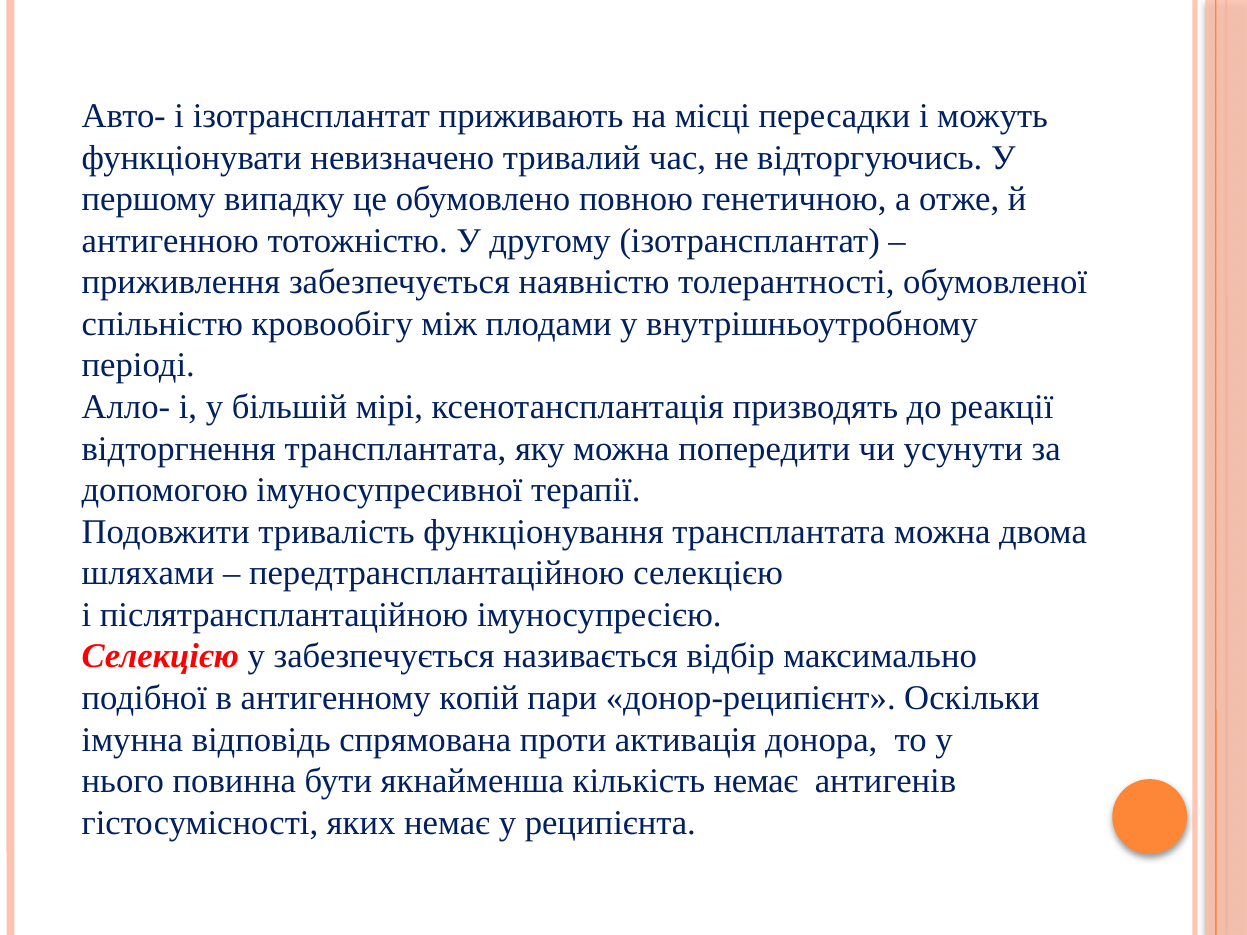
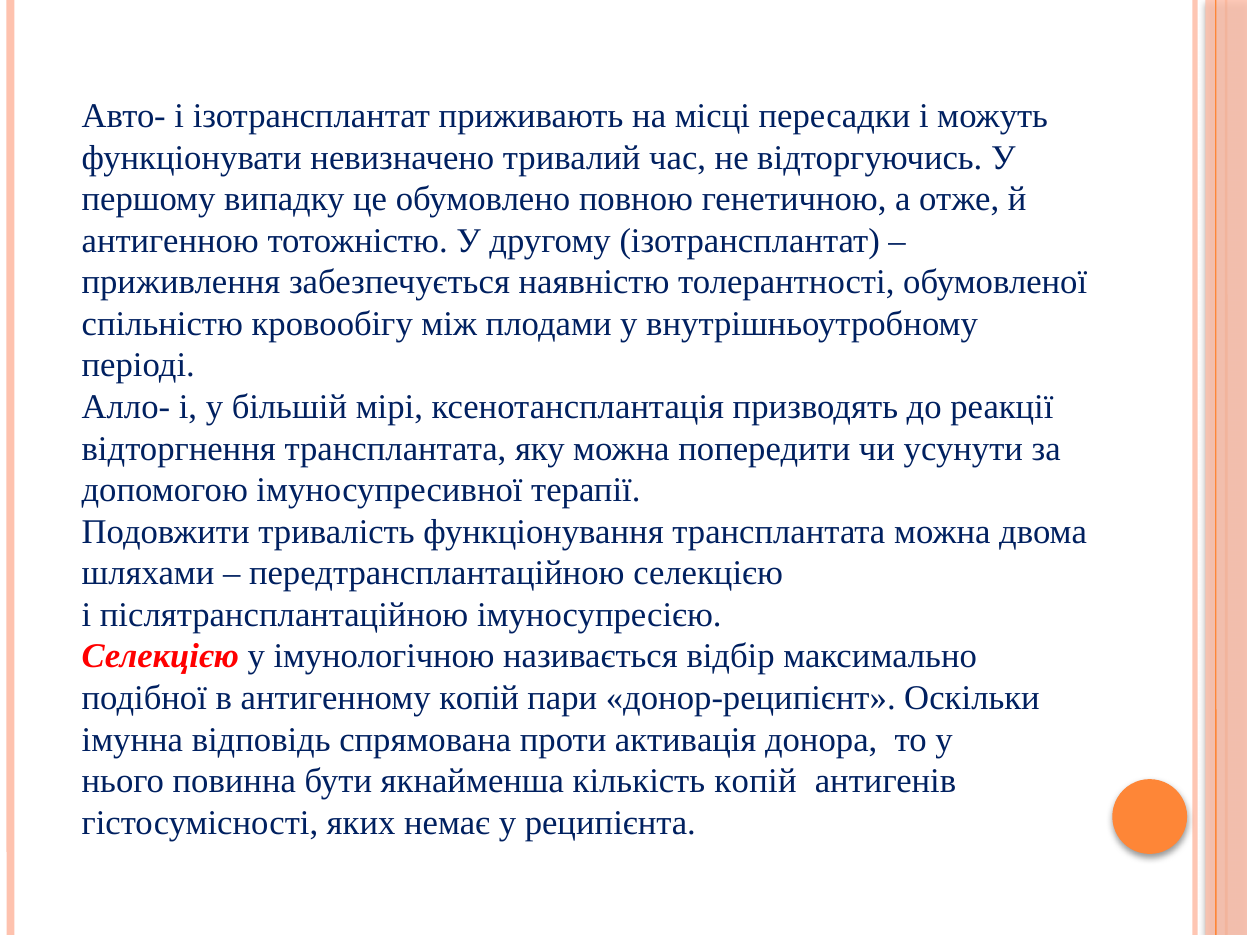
у забезпечується: забезпечується -> імунологічною
кількість немає: немає -> копій
